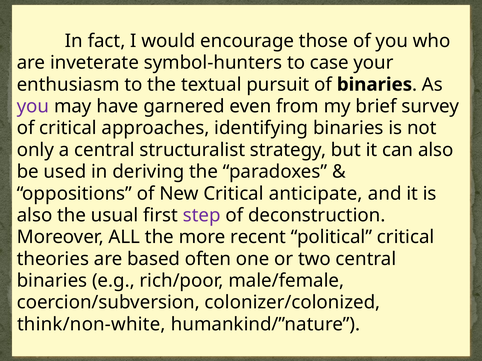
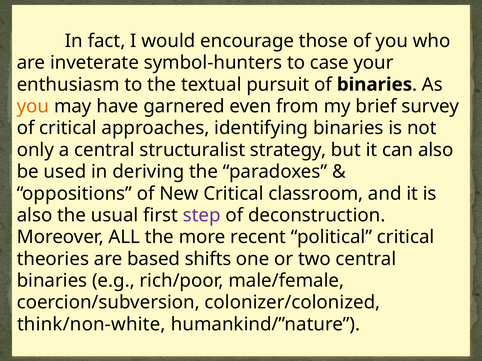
you at (33, 106) colour: purple -> orange
anticipate: anticipate -> classroom
often: often -> shifts
